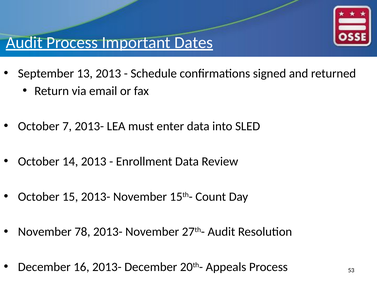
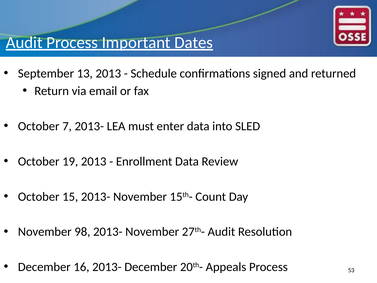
14: 14 -> 19
78: 78 -> 98
